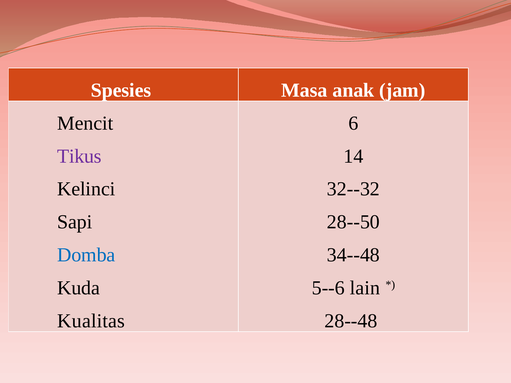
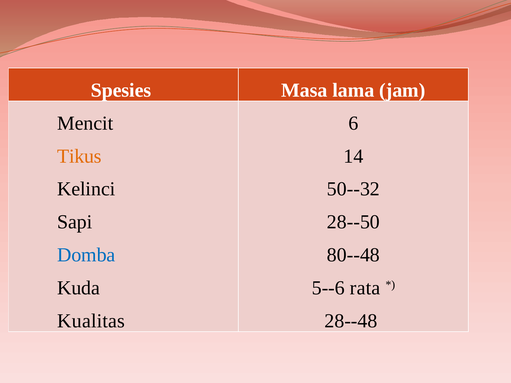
anak: anak -> lama
Tikus colour: purple -> orange
32--32: 32--32 -> 50--32
34--48: 34--48 -> 80--48
lain: lain -> rata
